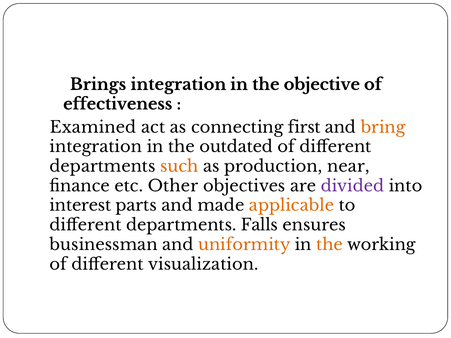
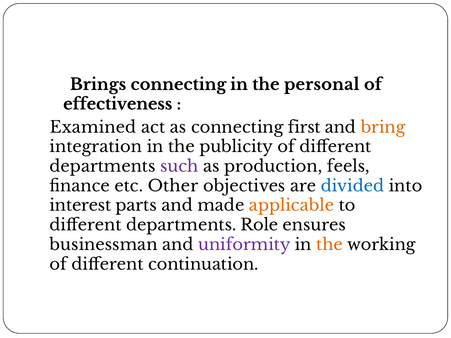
integration at (178, 85): integration -> connecting
objective: objective -> personal
outdated: outdated -> publicity
such colour: orange -> purple
near: near -> feels
divided colour: purple -> blue
Falls: Falls -> Role
uniformity colour: orange -> purple
visualization: visualization -> continuation
